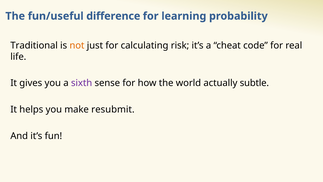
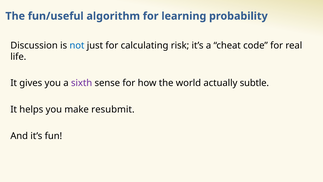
difference: difference -> algorithm
Traditional: Traditional -> Discussion
not colour: orange -> blue
